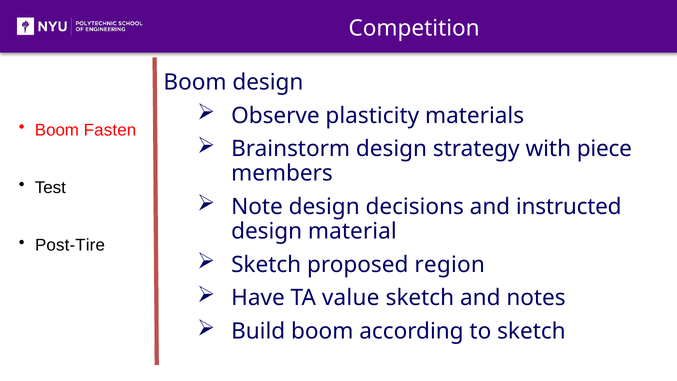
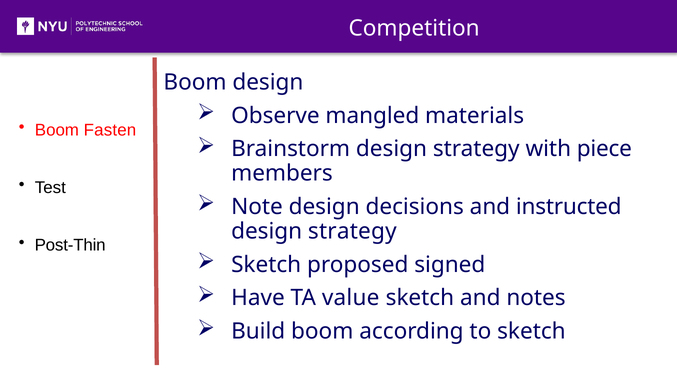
plasticity: plasticity -> mangled
material at (352, 231): material -> strategy
Post-Tire: Post-Tire -> Post-Thin
region: region -> signed
